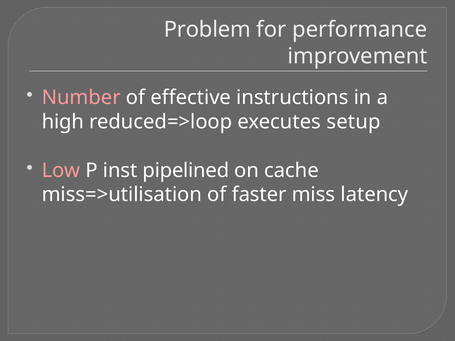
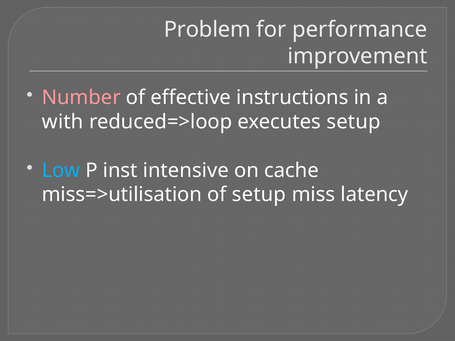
high: high -> with
Low colour: pink -> light blue
pipelined: pipelined -> intensive
of faster: faster -> setup
